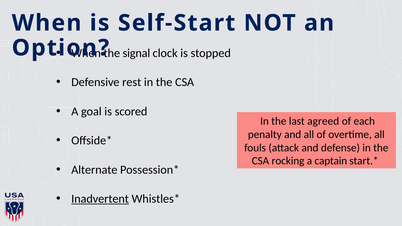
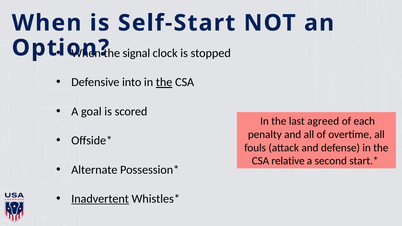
rest: rest -> into
the at (164, 82) underline: none -> present
rocking: rocking -> relative
captain: captain -> second
